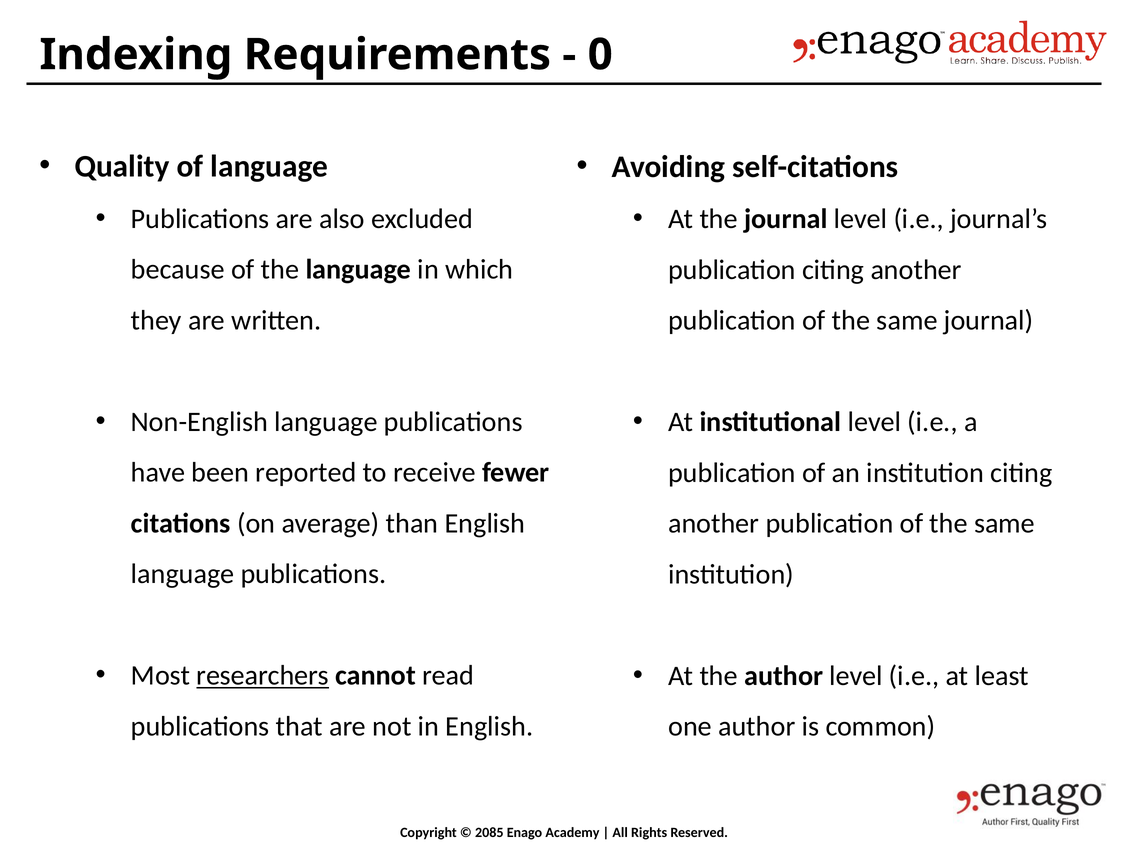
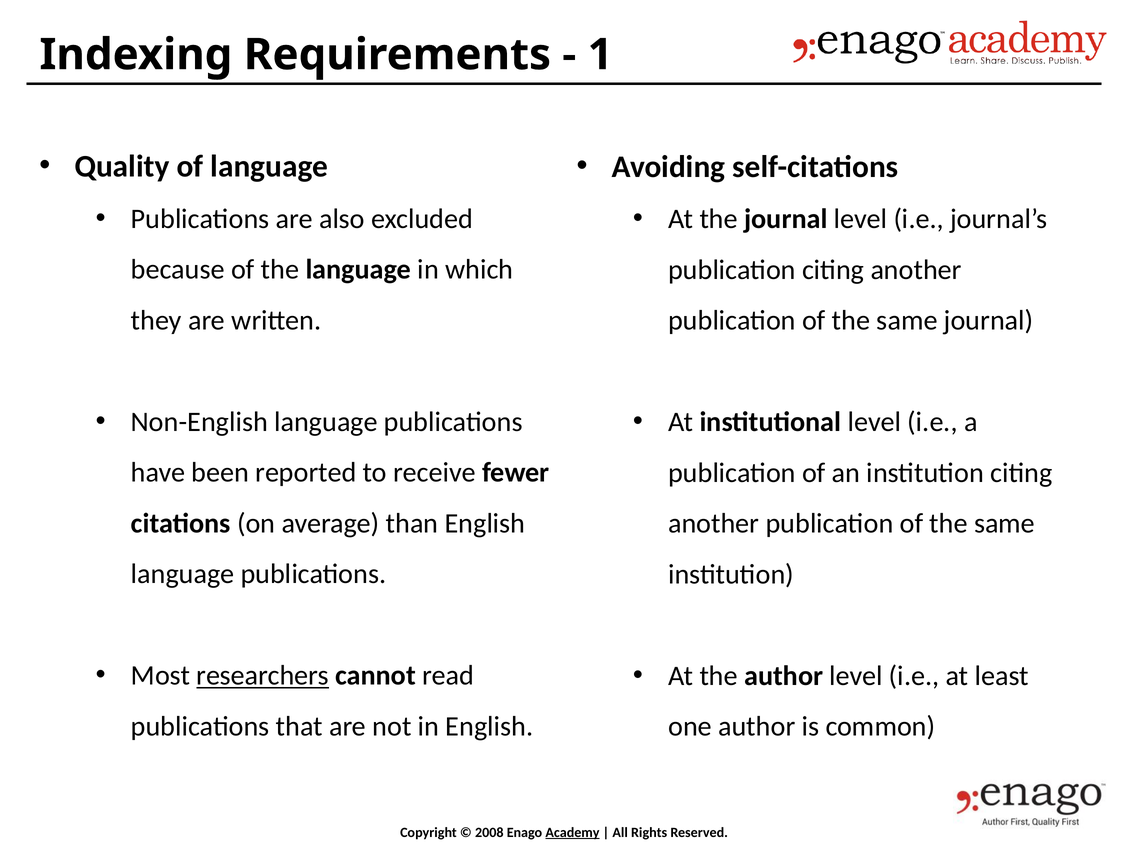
0: 0 -> 1
2085: 2085 -> 2008
Academy underline: none -> present
